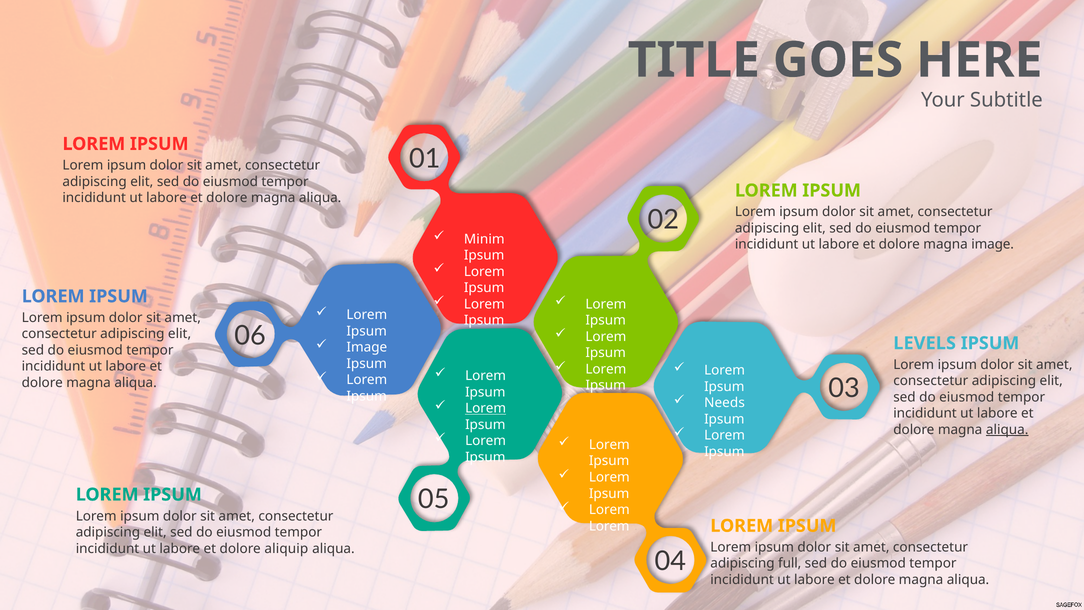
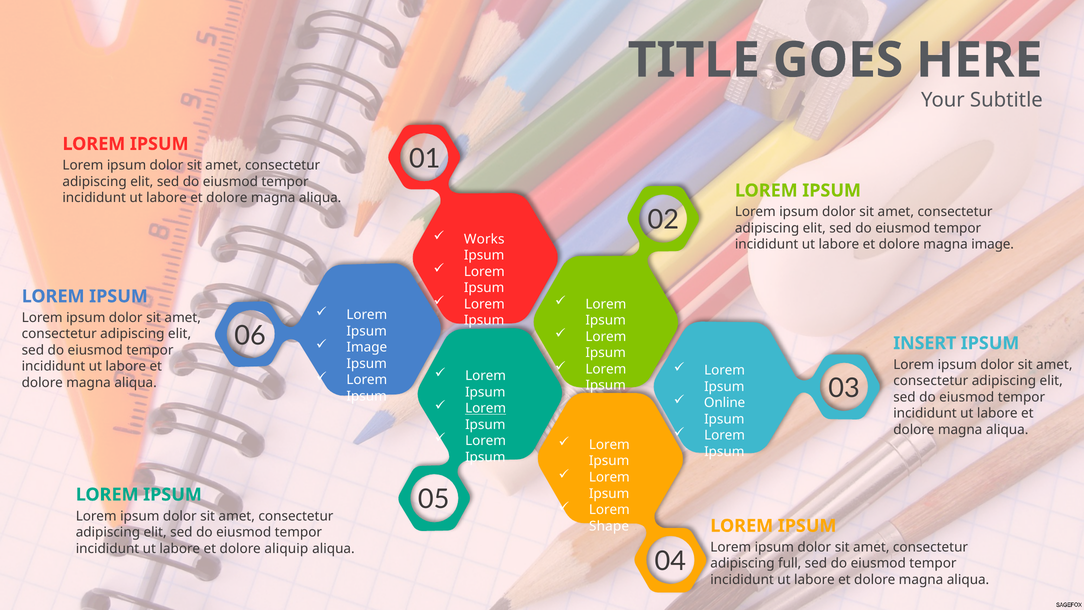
Minim: Minim -> Works
LEVELS: LEVELS -> INSERT
Needs: Needs -> Online
aliqua at (1007, 429) underline: present -> none
Lorem at (609, 526): Lorem -> Shape
